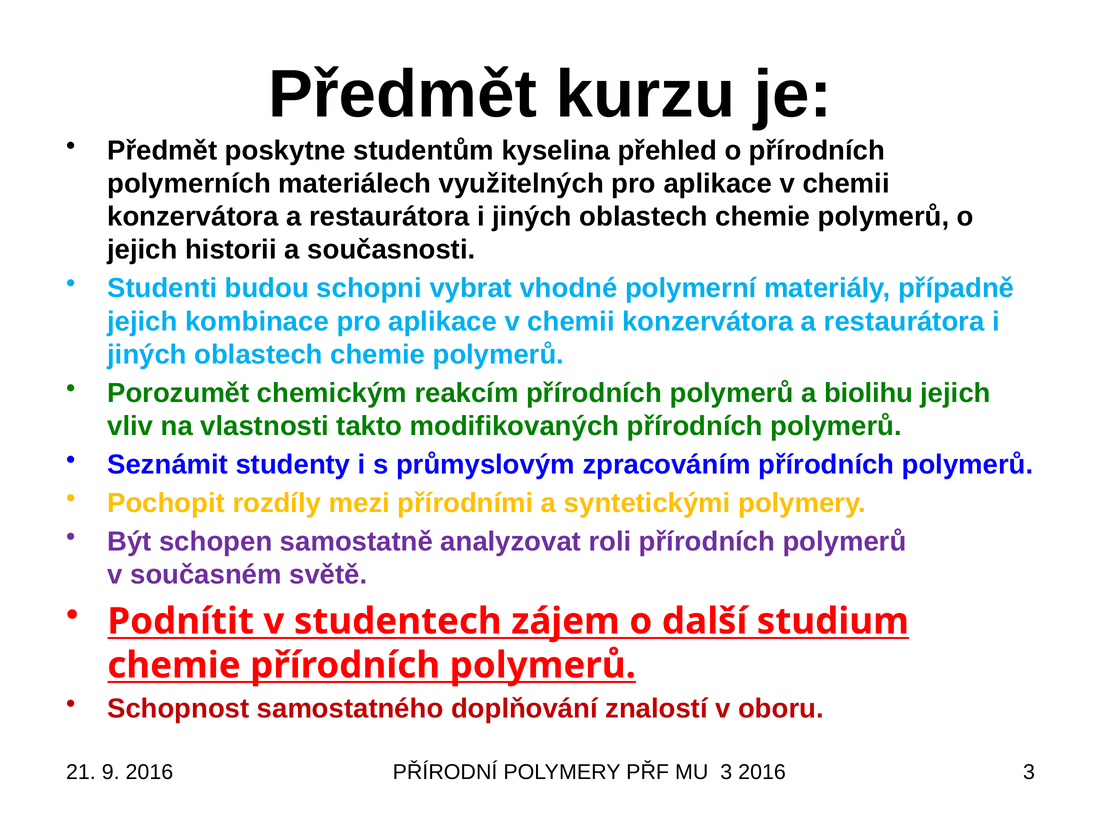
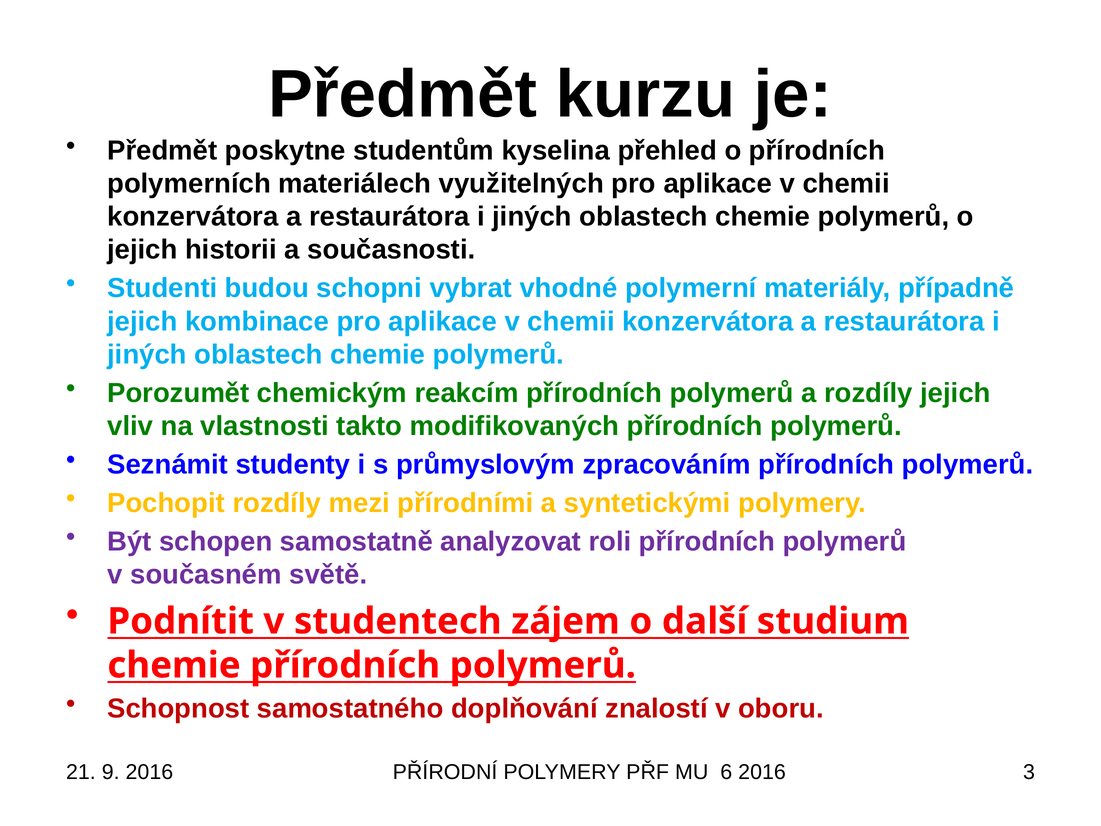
a biolihu: biolihu -> rozdíly
MU 3: 3 -> 6
